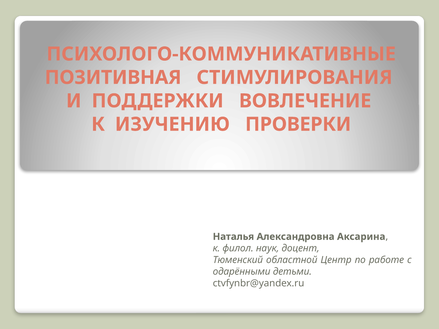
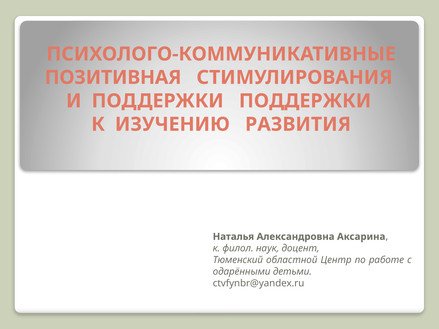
ПОДДЕРЖКИ ВОВЛЕЧЕНИЕ: ВОВЛЕЧЕНИЕ -> ПОДДЕРЖКИ
ПРОВЕРКИ: ПРОВЕРКИ -> РАЗВИТИЯ
